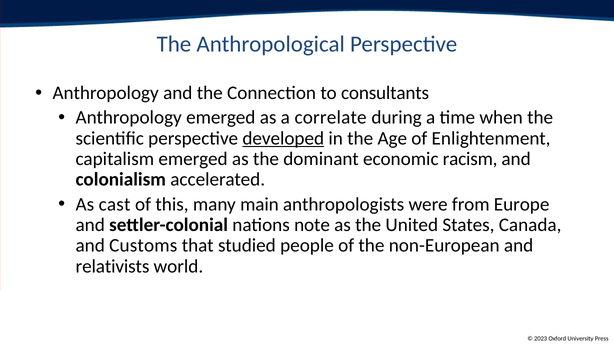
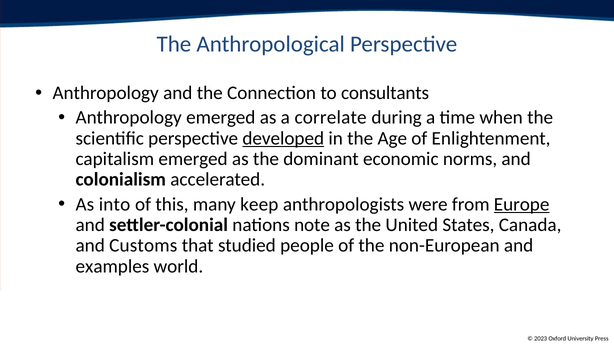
racism: racism -> norms
cast: cast -> into
main: main -> keep
Europe underline: none -> present
relativists: relativists -> examples
